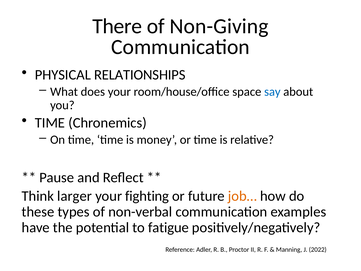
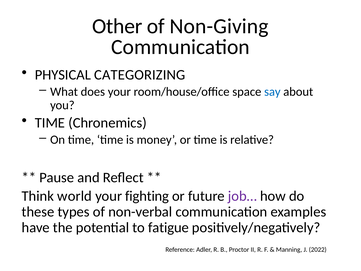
There: There -> Other
RELATIONSHIPS: RELATIONSHIPS -> CATEGORIZING
larger: larger -> world
job… colour: orange -> purple
